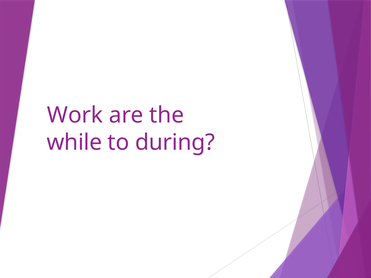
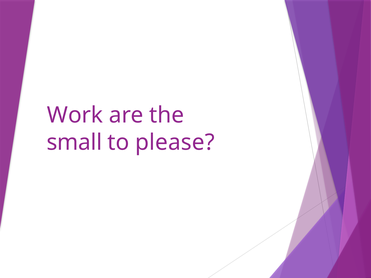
while: while -> small
during: during -> please
